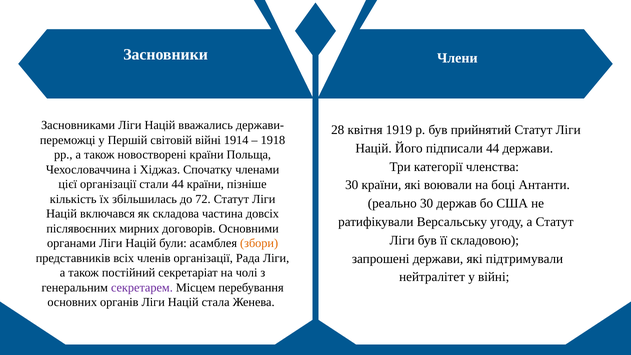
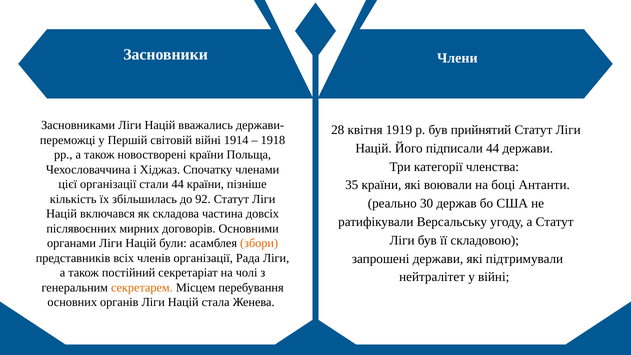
30 at (352, 185): 30 -> 35
72: 72 -> 92
секретарем colour: purple -> orange
